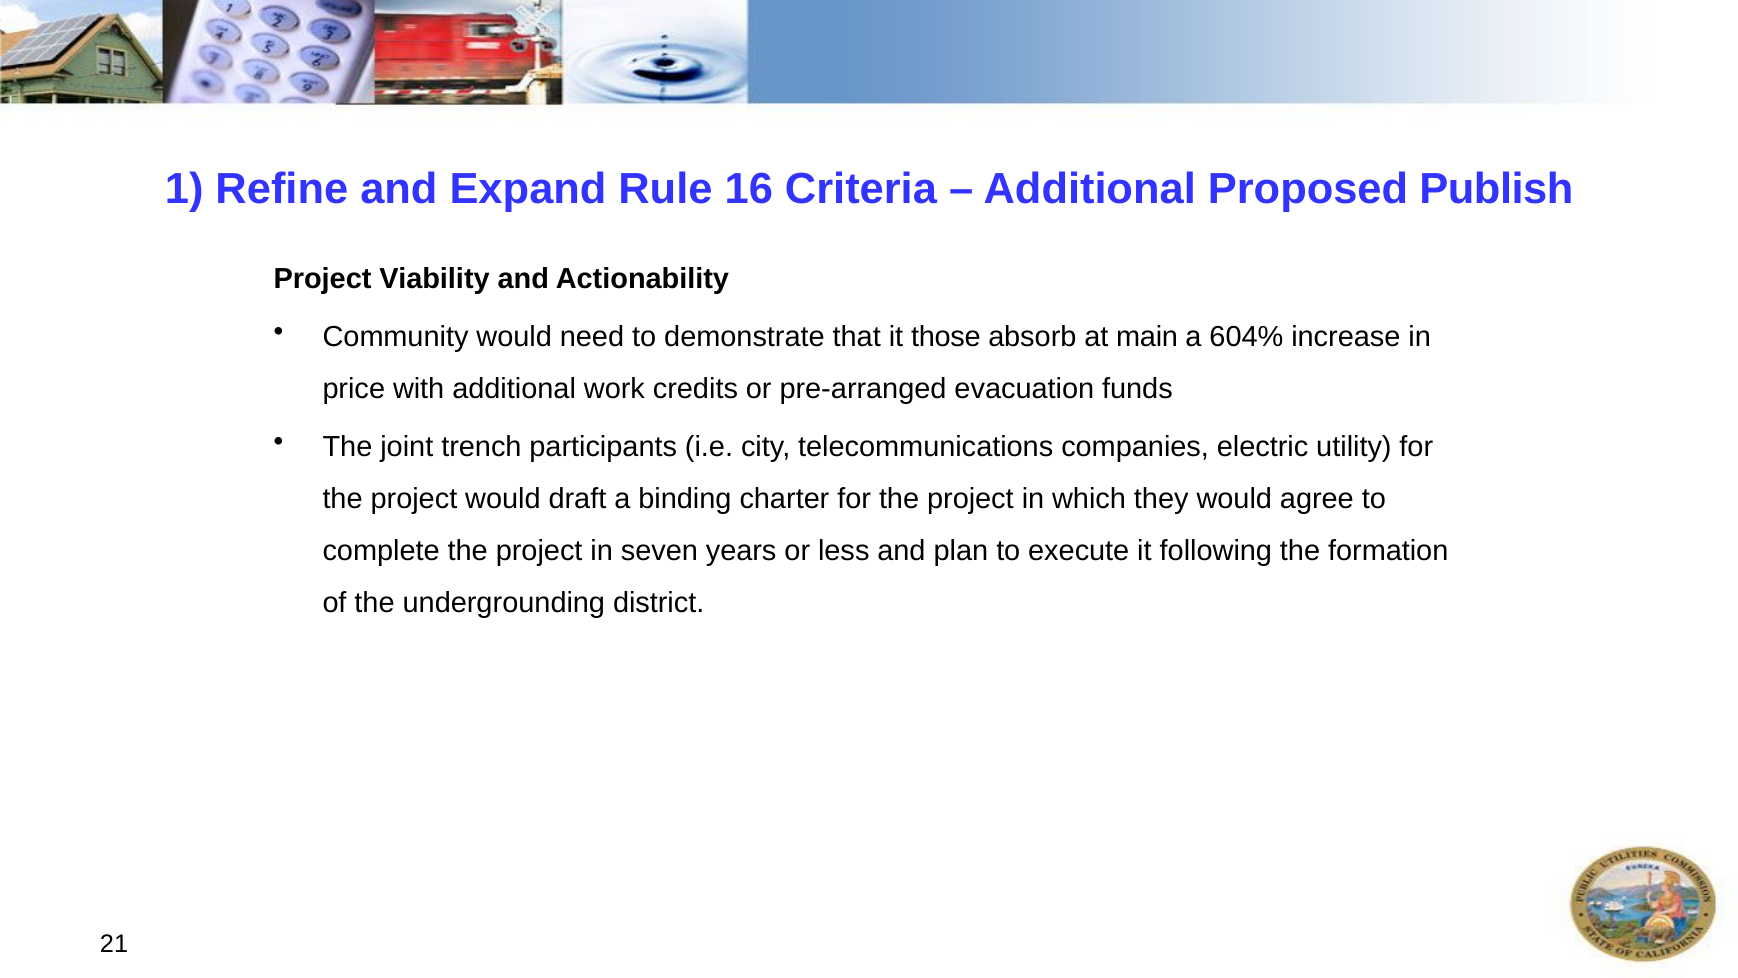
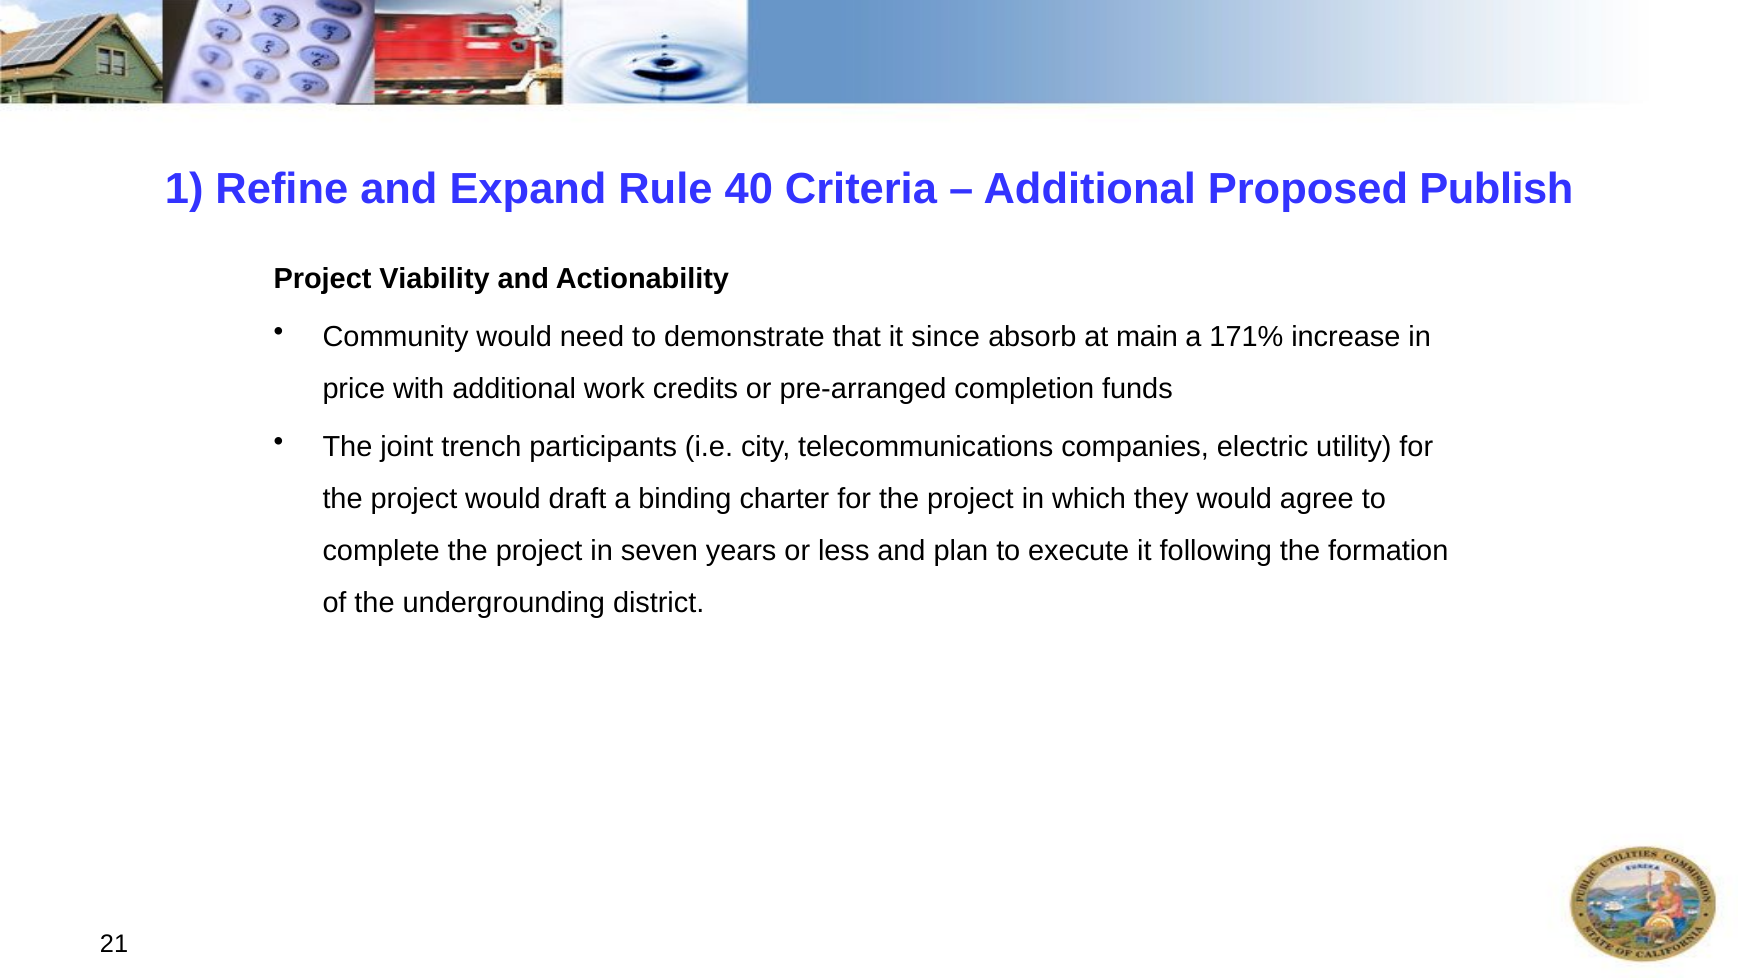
16: 16 -> 40
those: those -> since
604%: 604% -> 171%
evacuation: evacuation -> completion
